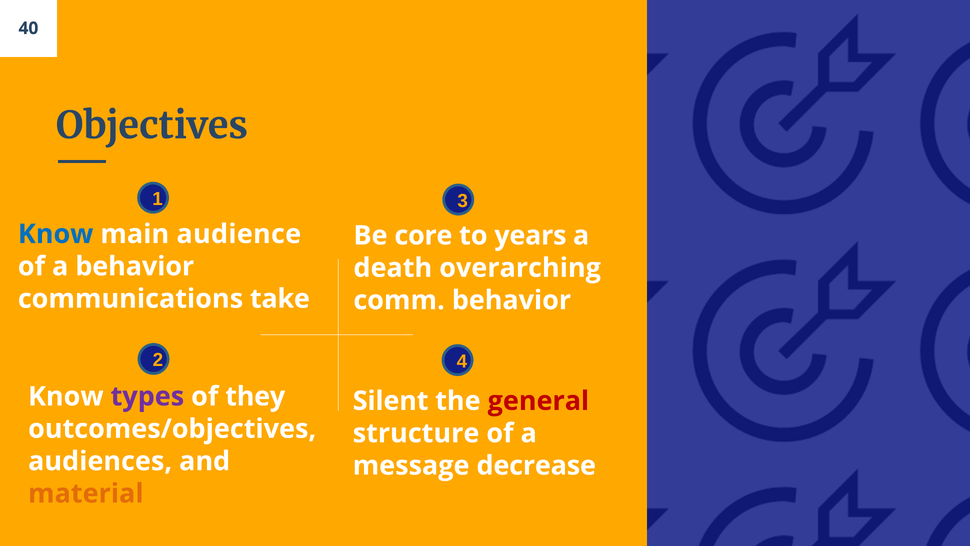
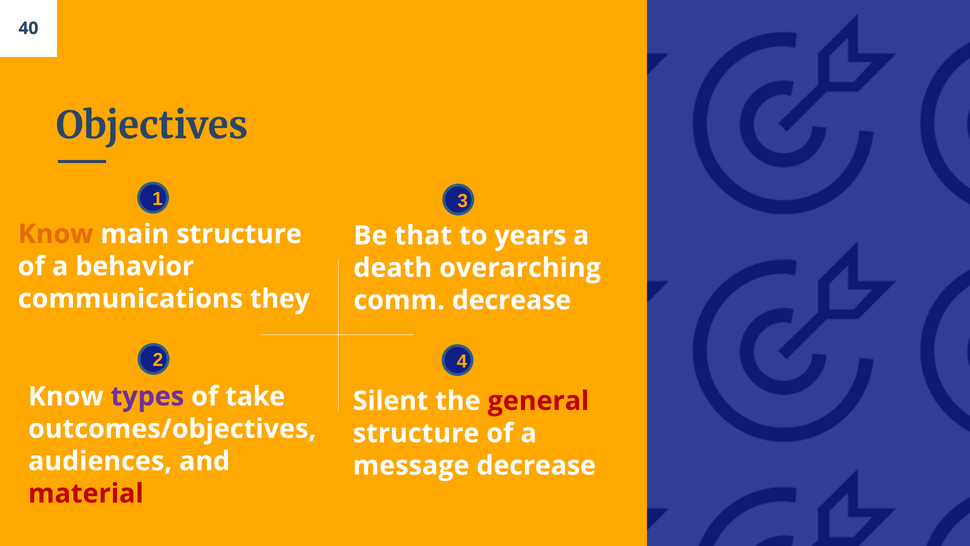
Know at (56, 234) colour: blue -> orange
main audience: audience -> structure
core: core -> that
take: take -> they
comm behavior: behavior -> decrease
they: they -> take
material colour: orange -> red
